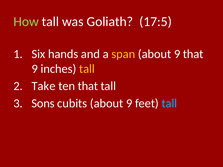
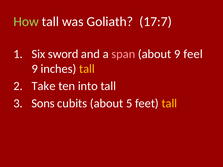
17:5: 17:5 -> 17:7
hands: hands -> sword
span colour: yellow -> pink
9 that: that -> feel
ten that: that -> into
cubits about 9: 9 -> 5
tall at (169, 104) colour: light blue -> yellow
